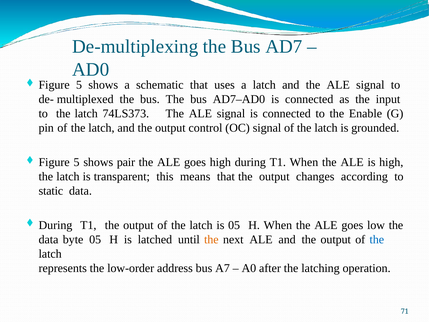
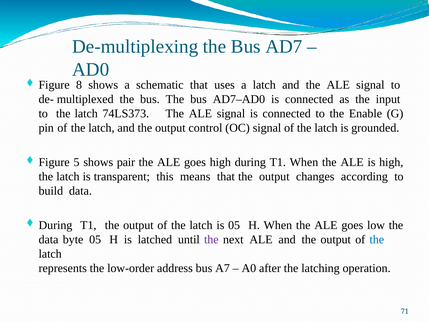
5 at (79, 85): 5 -> 8
static: static -> build
the at (211, 239) colour: orange -> purple
